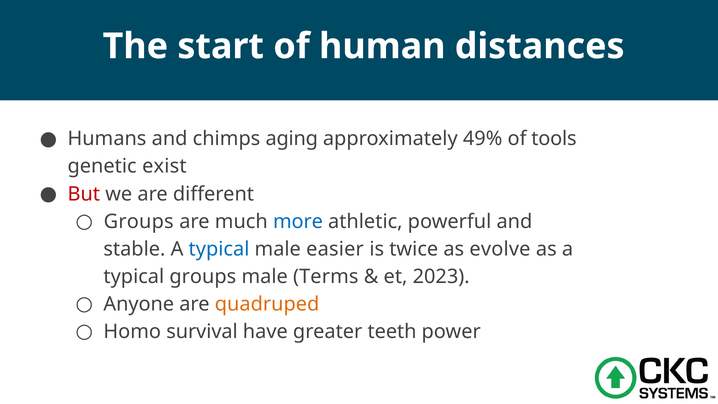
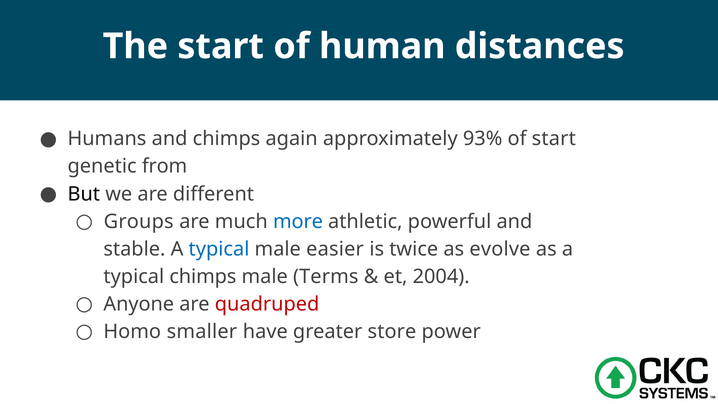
aging: aging -> again
49%: 49% -> 93%
of tools: tools -> start
exist: exist -> from
But colour: red -> black
typical groups: groups -> chimps
2023: 2023 -> 2004
quadruped colour: orange -> red
survival: survival -> smaller
teeth: teeth -> store
